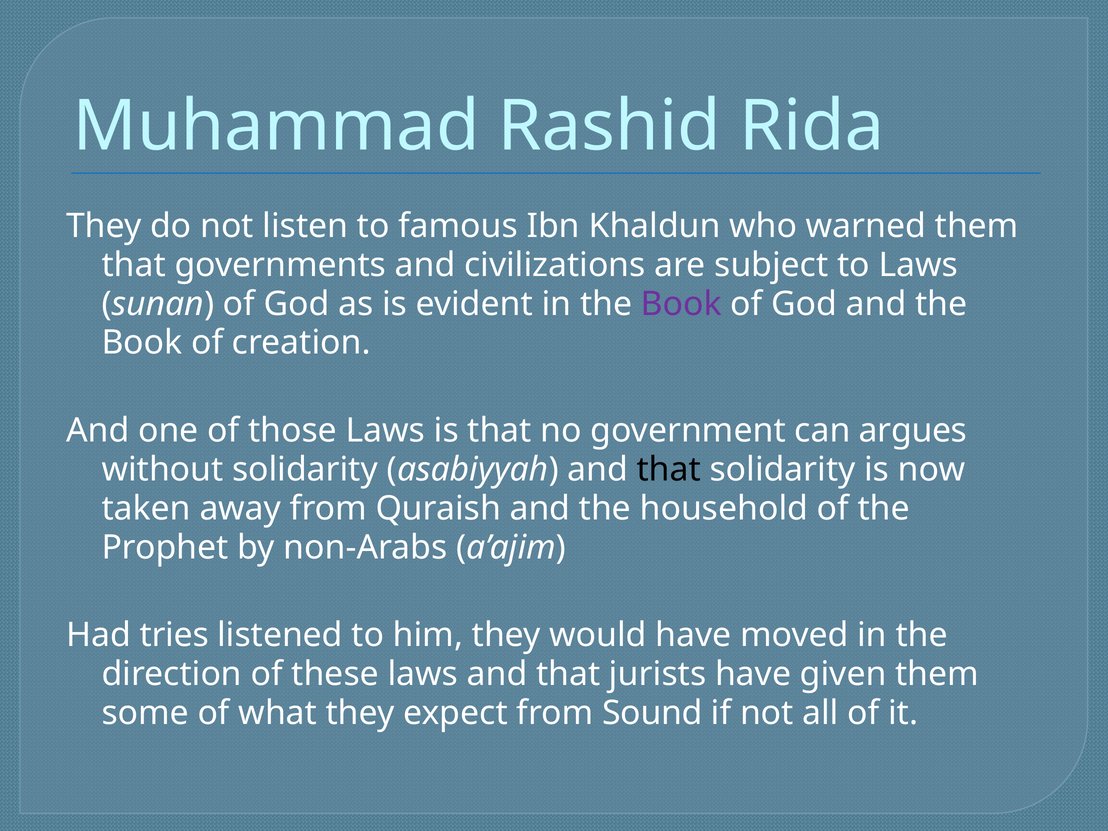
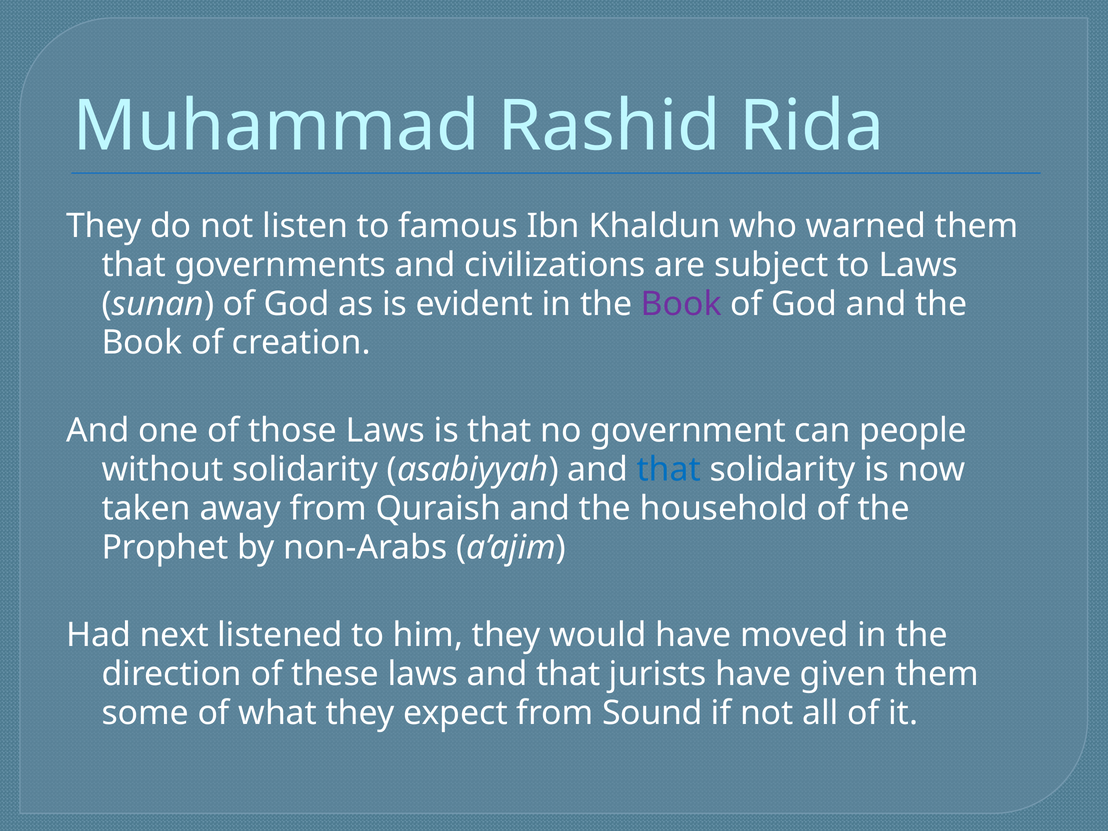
argues: argues -> people
that at (669, 469) colour: black -> blue
tries: tries -> next
